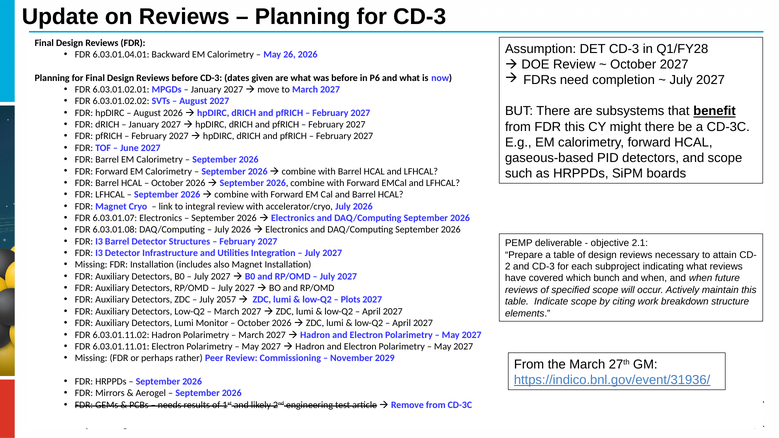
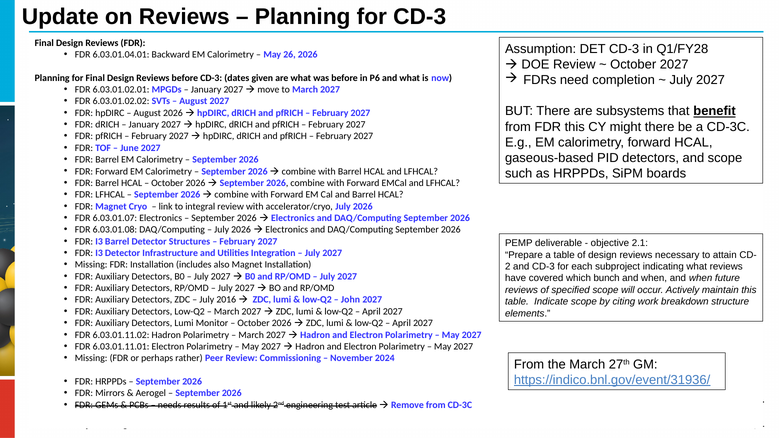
2057: 2057 -> 2016
Plots: Plots -> John
2029: 2029 -> 2024
